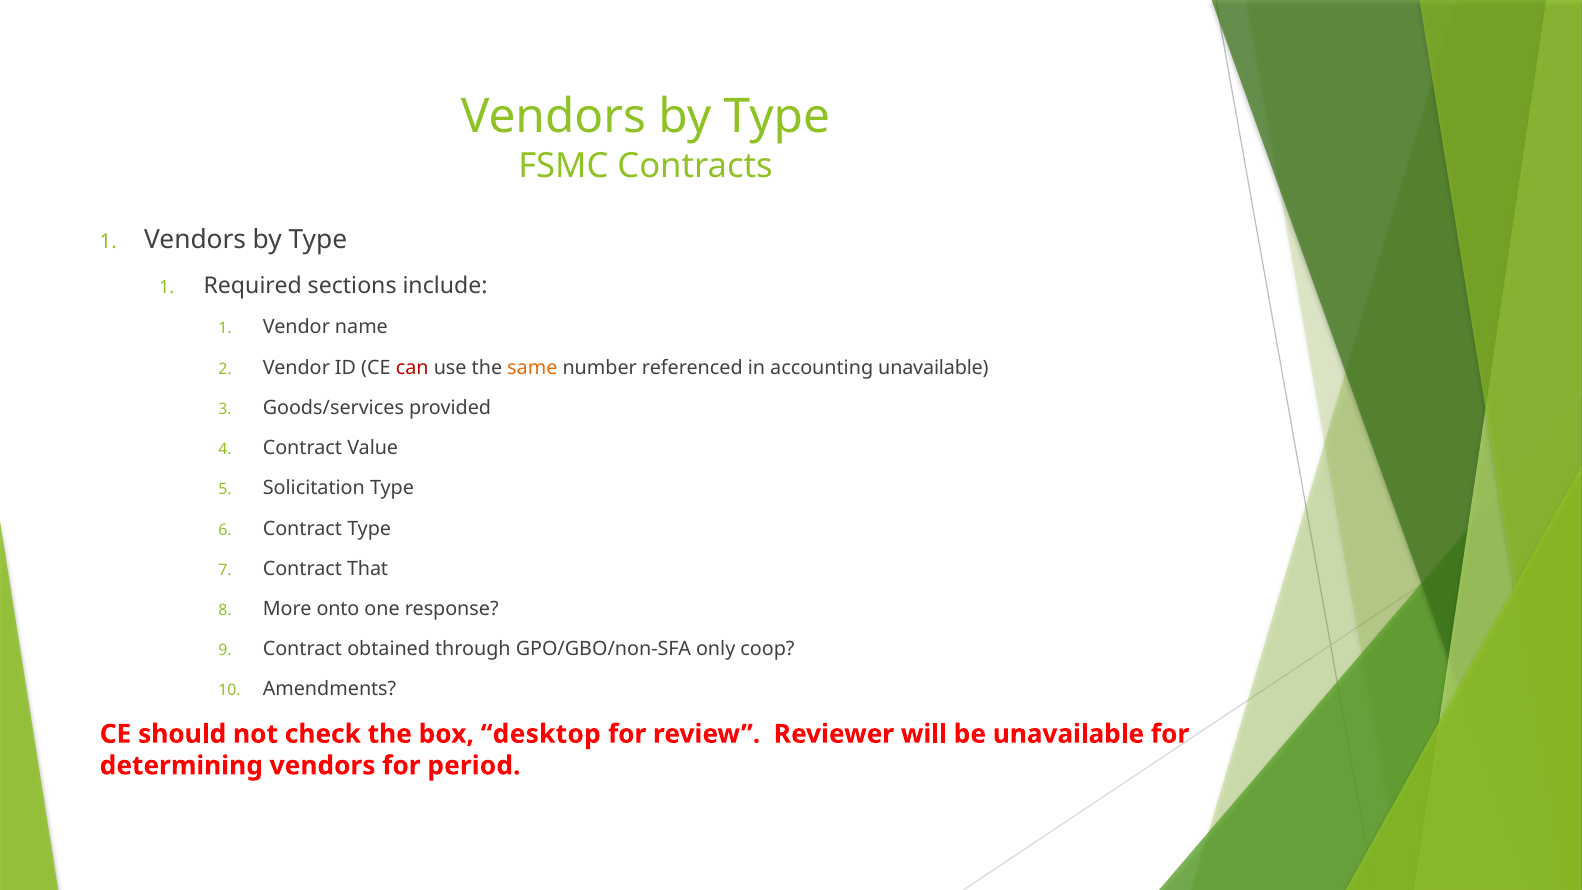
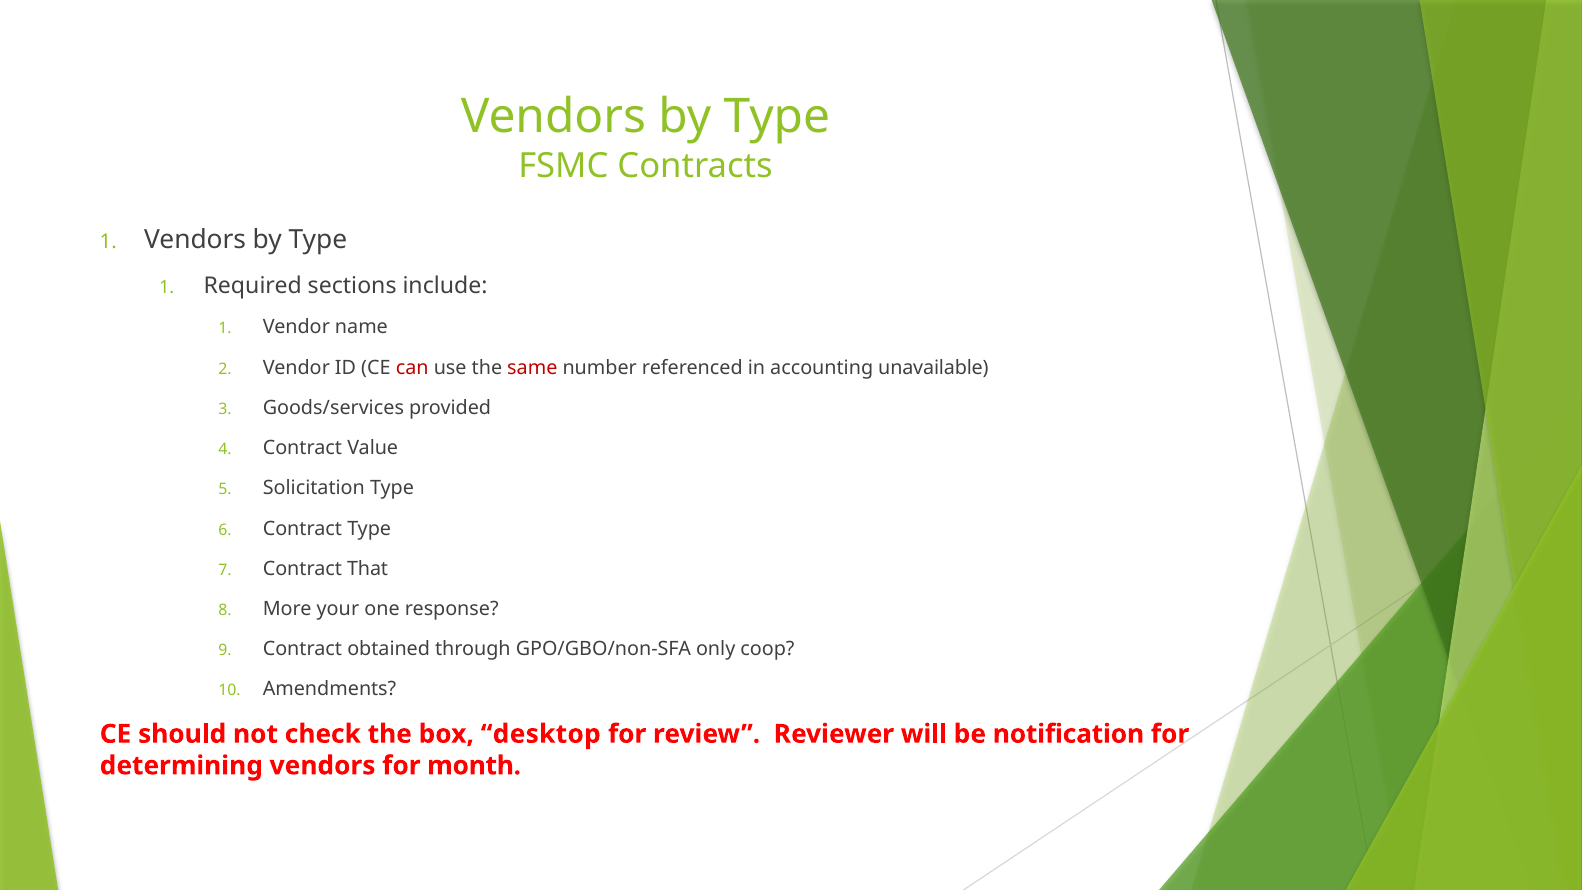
same colour: orange -> red
onto: onto -> your
be unavailable: unavailable -> notification
period: period -> month
